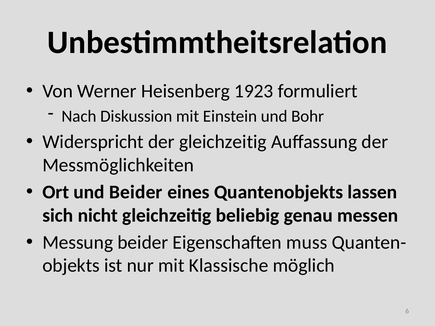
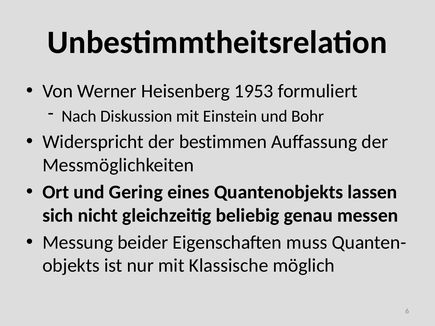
1923: 1923 -> 1953
der gleichzeitig: gleichzeitig -> bestimmen
und Beider: Beider -> Gering
